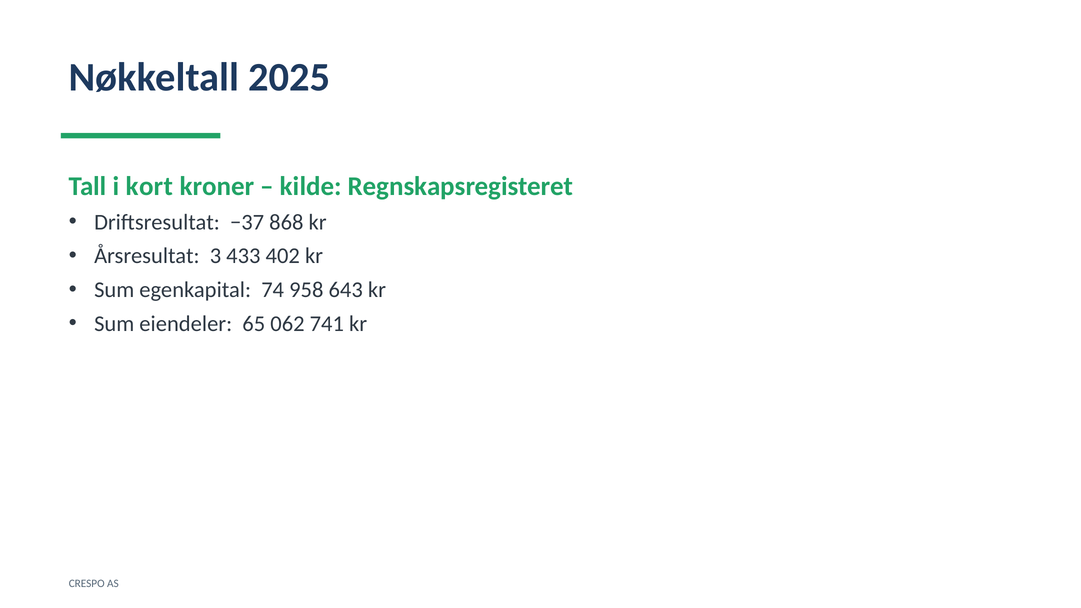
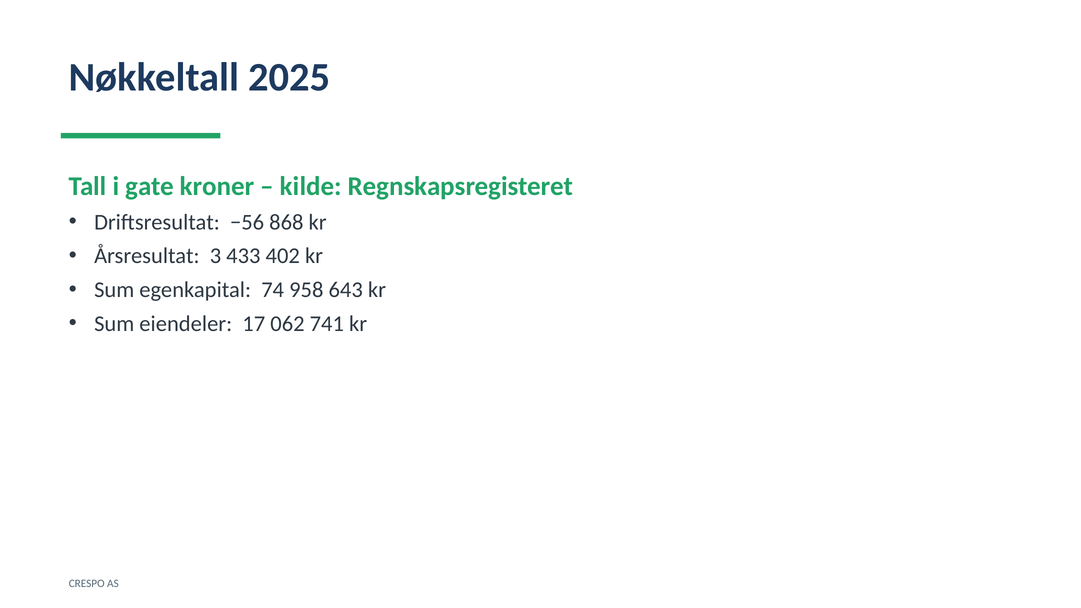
kort: kort -> gate
−37: −37 -> −56
65: 65 -> 17
